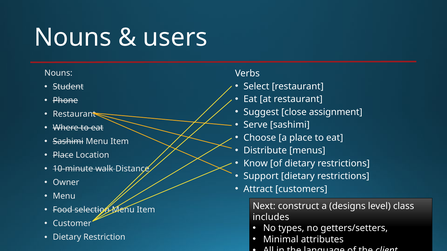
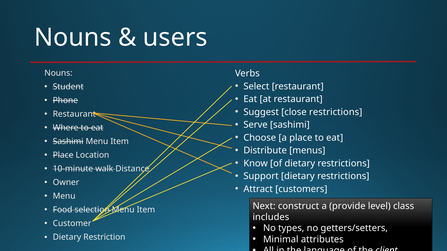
close assignment: assignment -> restrictions
designs: designs -> provide
